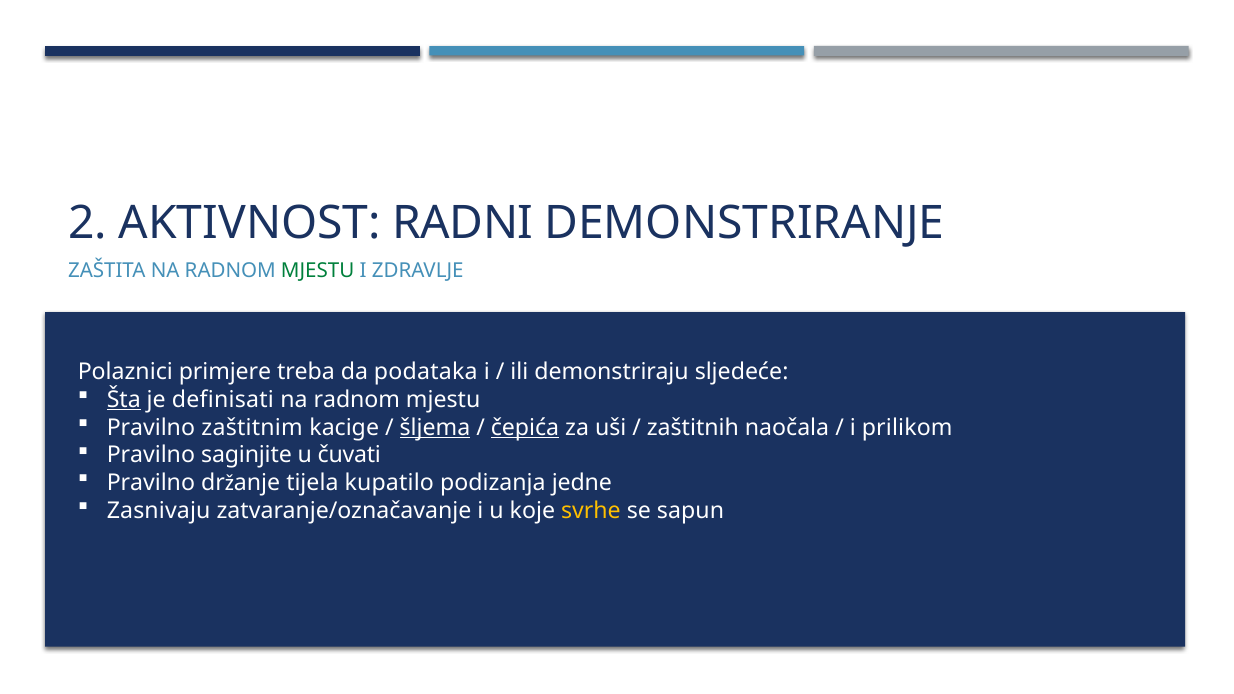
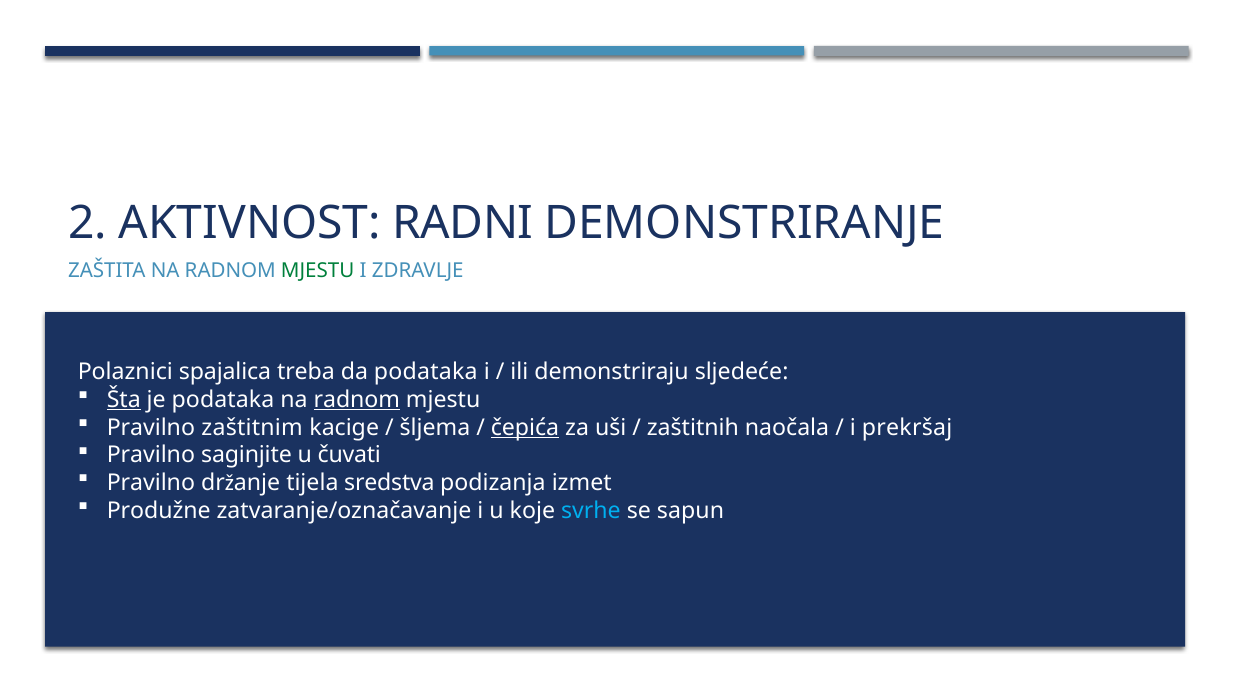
primjere: primjere -> spajalica
je definisati: definisati -> podataka
radnom at (357, 400) underline: none -> present
šljema underline: present -> none
prilikom: prilikom -> prekršaj
kupatilo: kupatilo -> sredstva
jedne: jedne -> izmet
Zasnivaju: Zasnivaju -> Produžne
svrhe colour: yellow -> light blue
